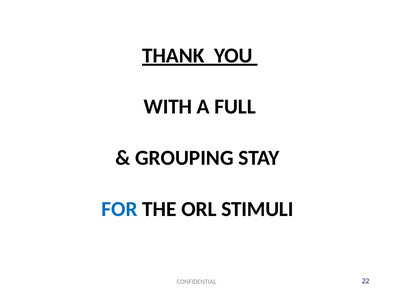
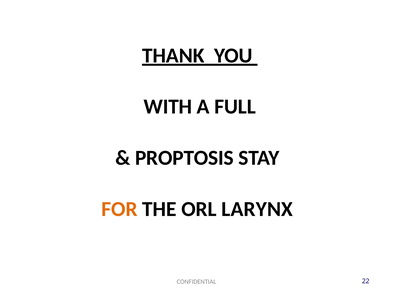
GROUPING: GROUPING -> PROPTOSIS
FOR colour: blue -> orange
STIMULI: STIMULI -> LARYNX
